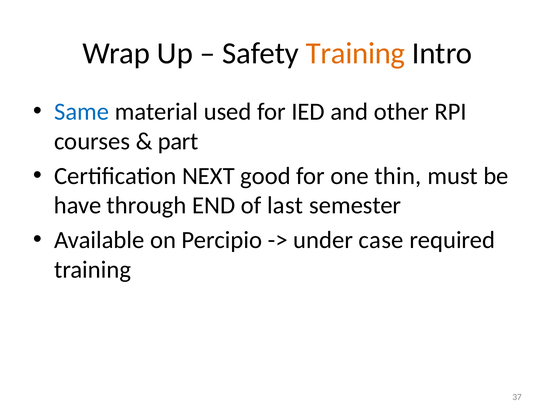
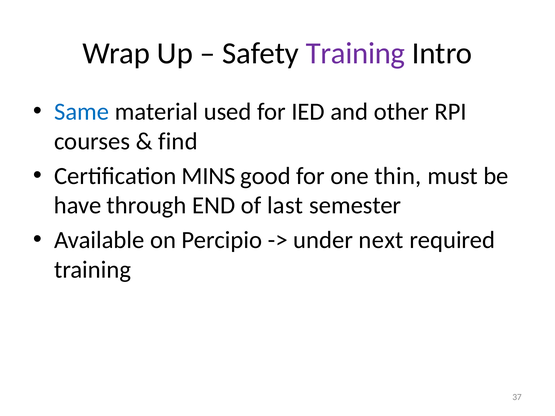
Training at (355, 53) colour: orange -> purple
part: part -> find
NEXT: NEXT -> MINS
case: case -> next
